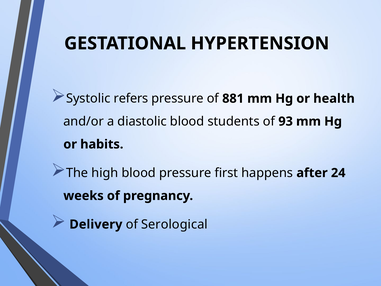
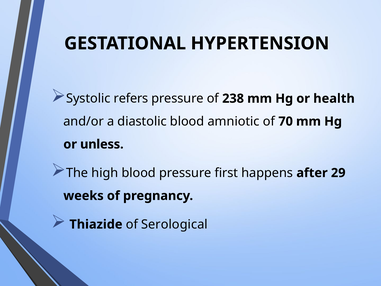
881: 881 -> 238
students: students -> amniotic
93: 93 -> 70
habits: habits -> unless
24: 24 -> 29
Delivery: Delivery -> Thiazide
